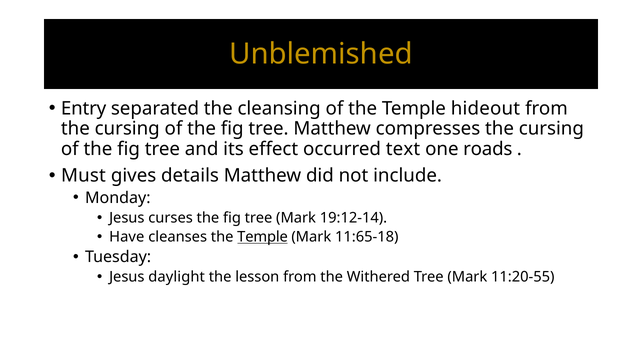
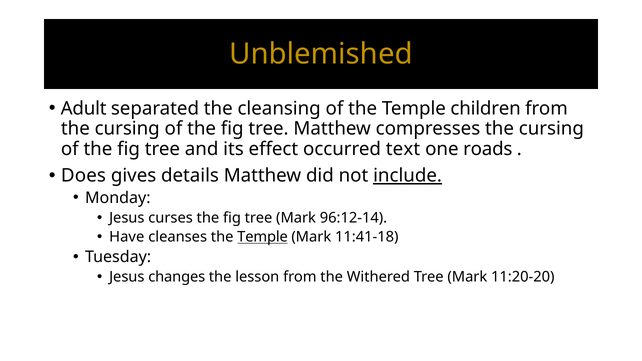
Entry: Entry -> Adult
hideout: hideout -> children
Must: Must -> Does
include underline: none -> present
19:12-14: 19:12-14 -> 96:12-14
11:65-18: 11:65-18 -> 11:41-18
daylight: daylight -> changes
11:20-55: 11:20-55 -> 11:20-20
